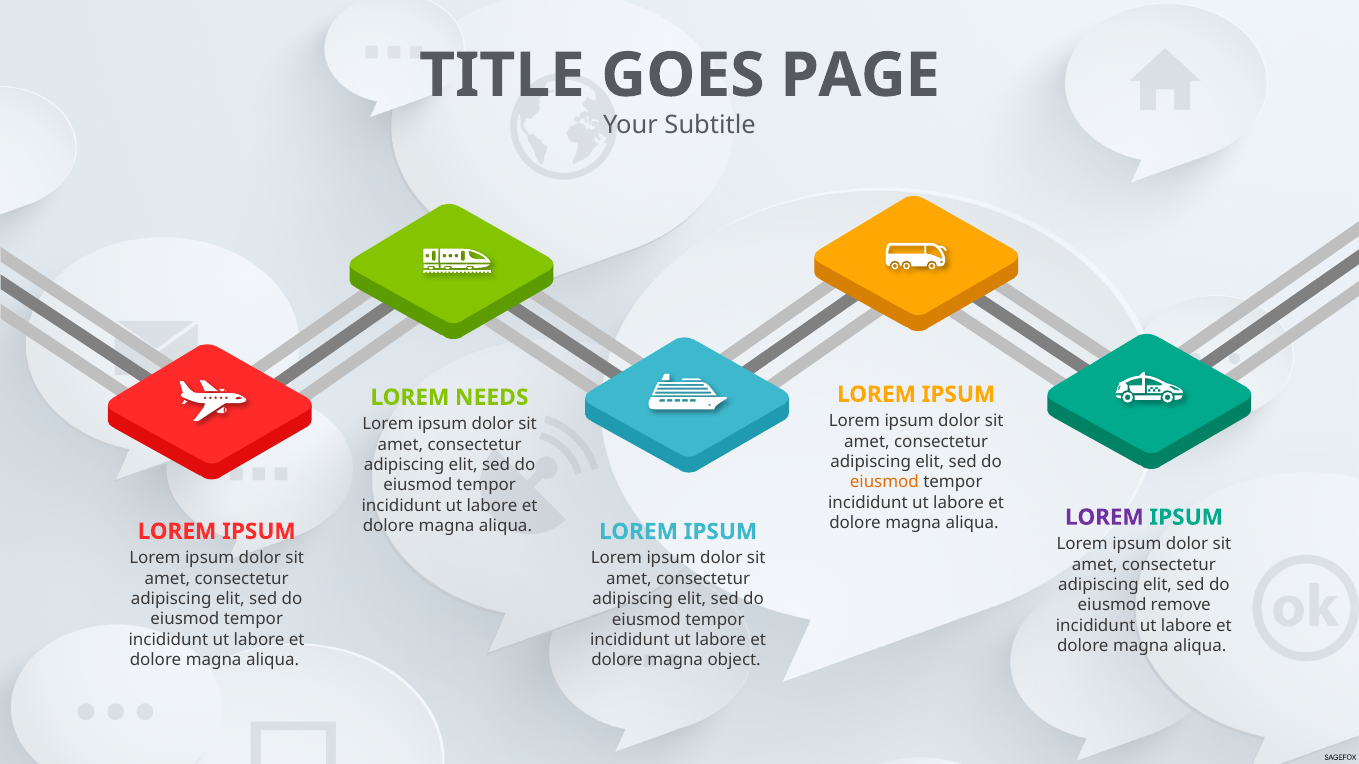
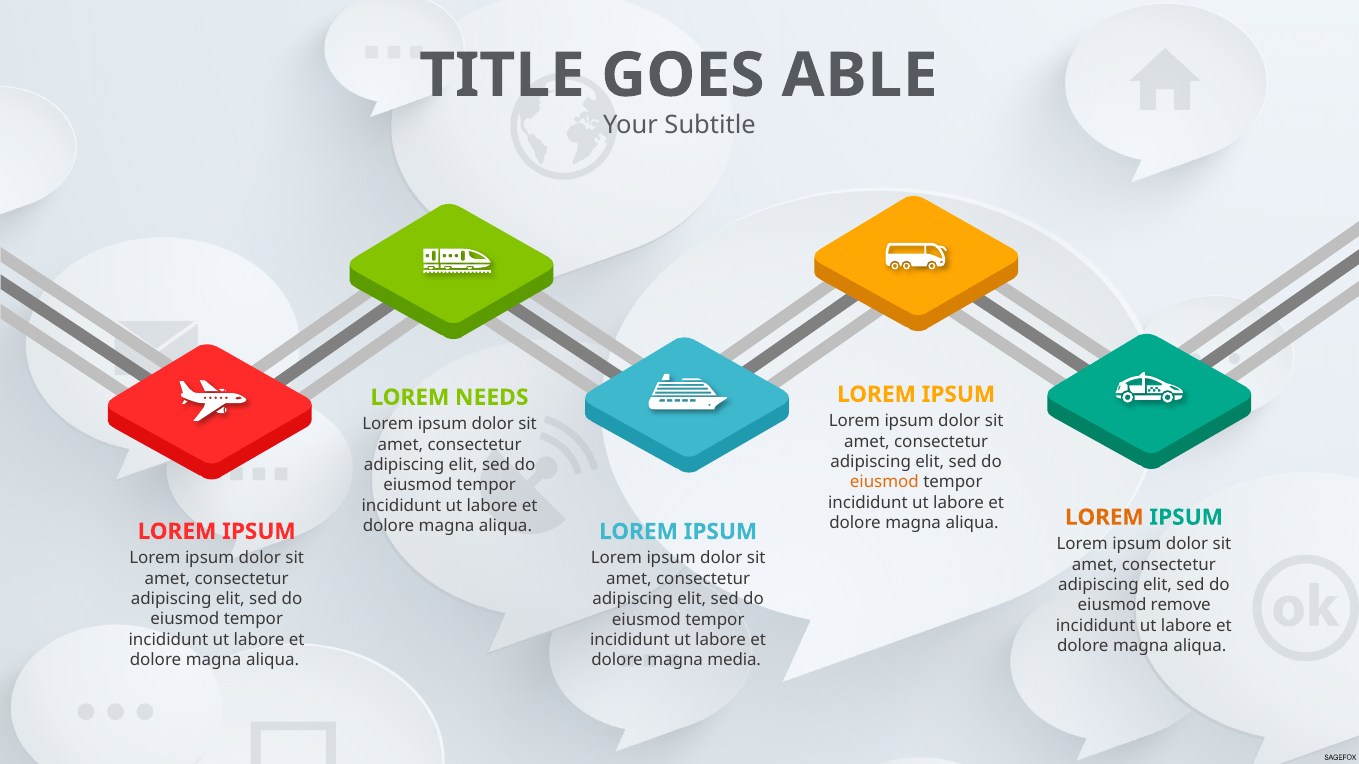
PAGE: PAGE -> ABLE
LOREM at (1104, 518) colour: purple -> orange
object: object -> media
